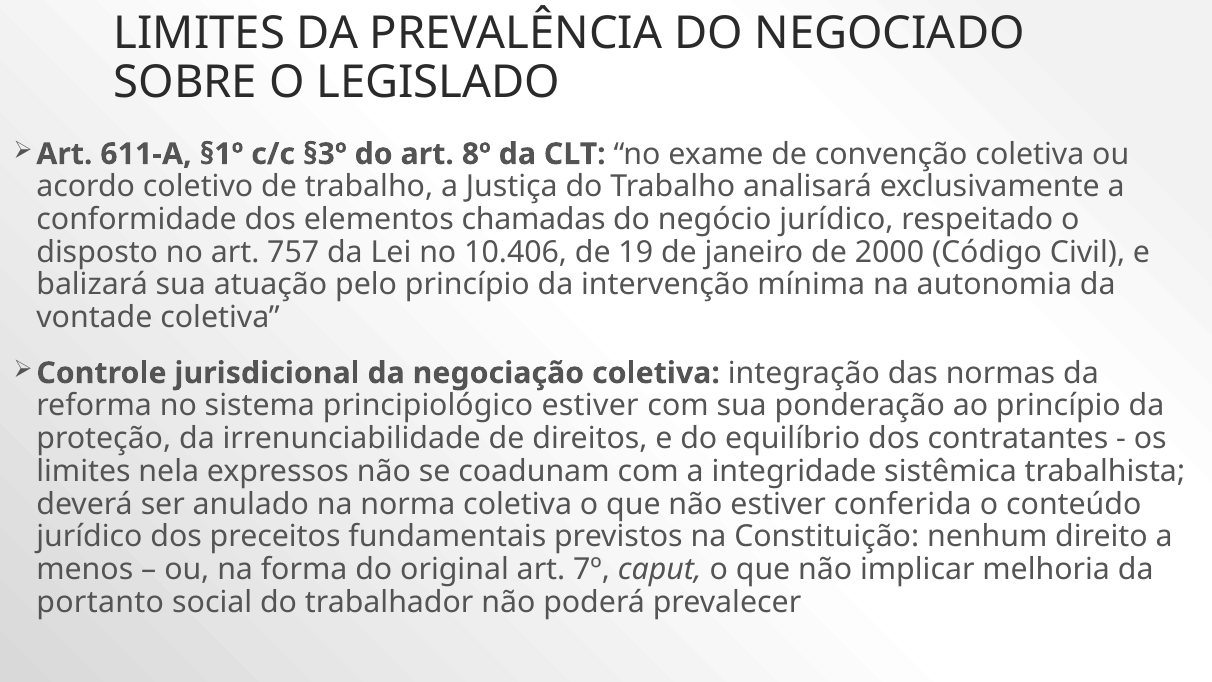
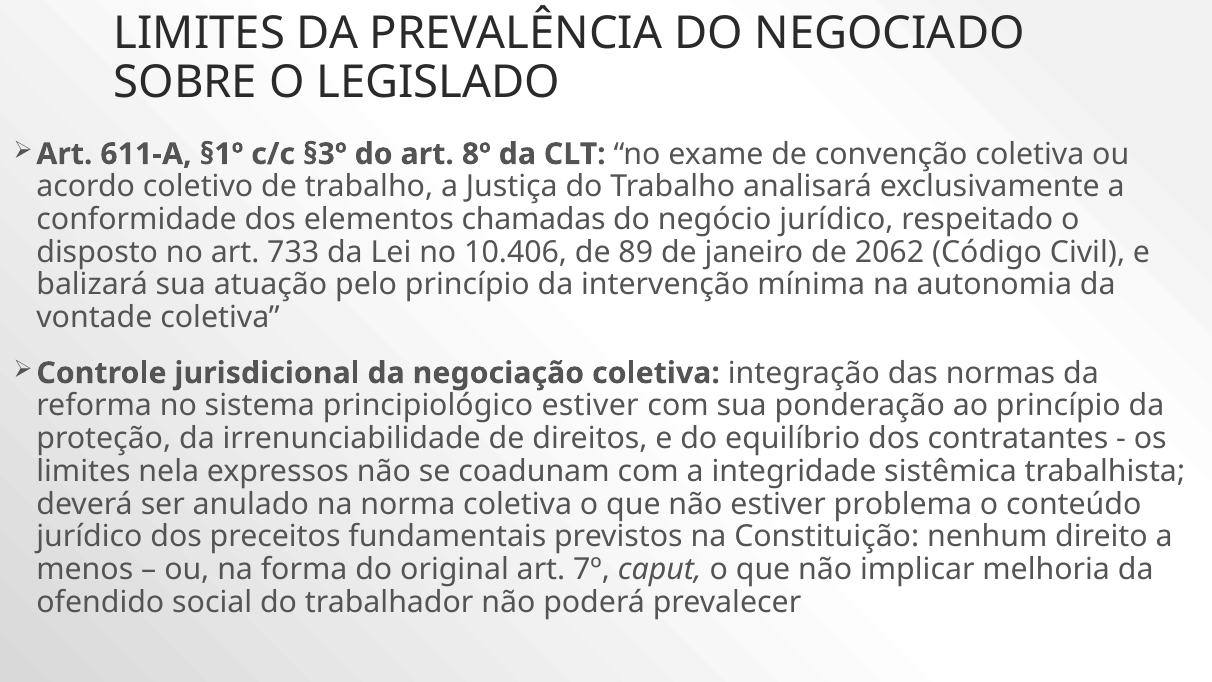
757: 757 -> 733
19: 19 -> 89
2000: 2000 -> 2062
conferida: conferida -> problema
portanto: portanto -> ofendido
